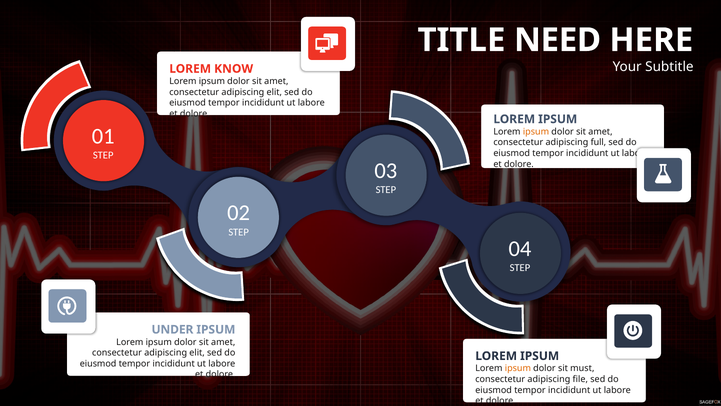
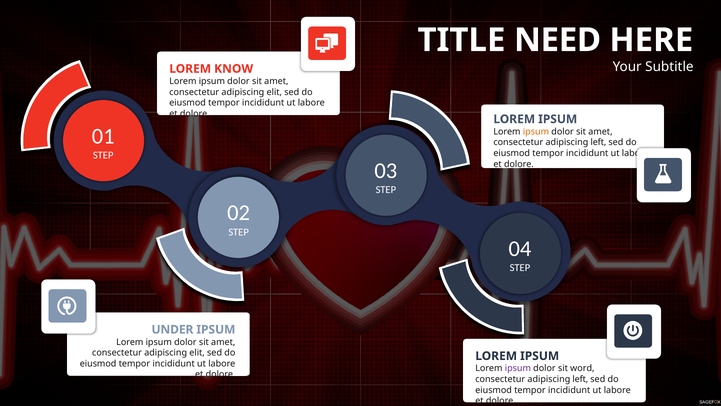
full at (598, 142): full -> left
ipsum at (518, 368) colour: orange -> purple
must: must -> word
file at (580, 379): file -> left
